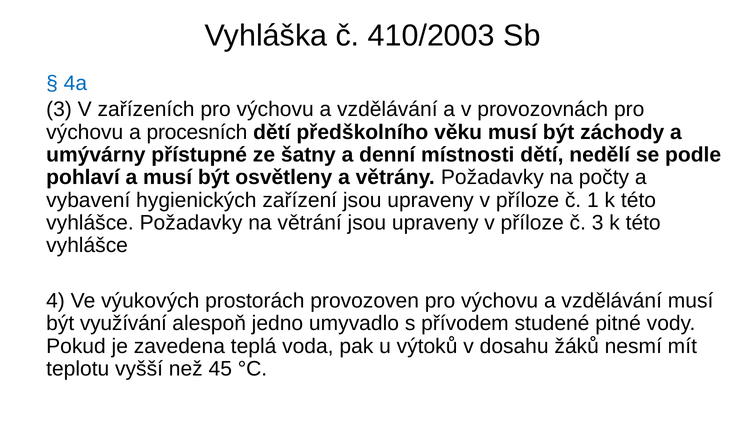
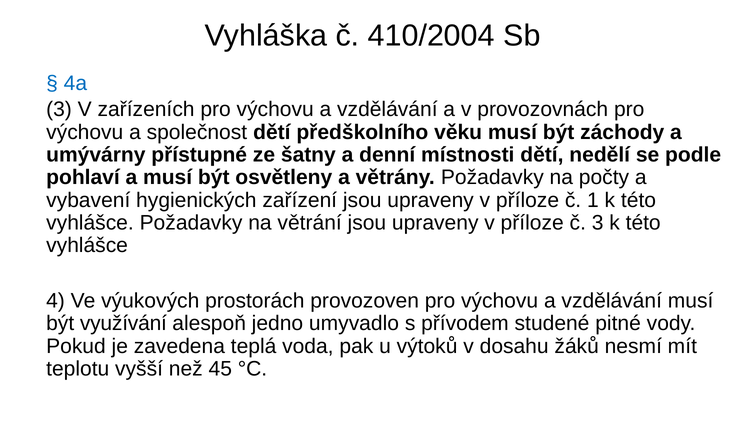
410/2003: 410/2003 -> 410/2004
procesních: procesních -> společnost
